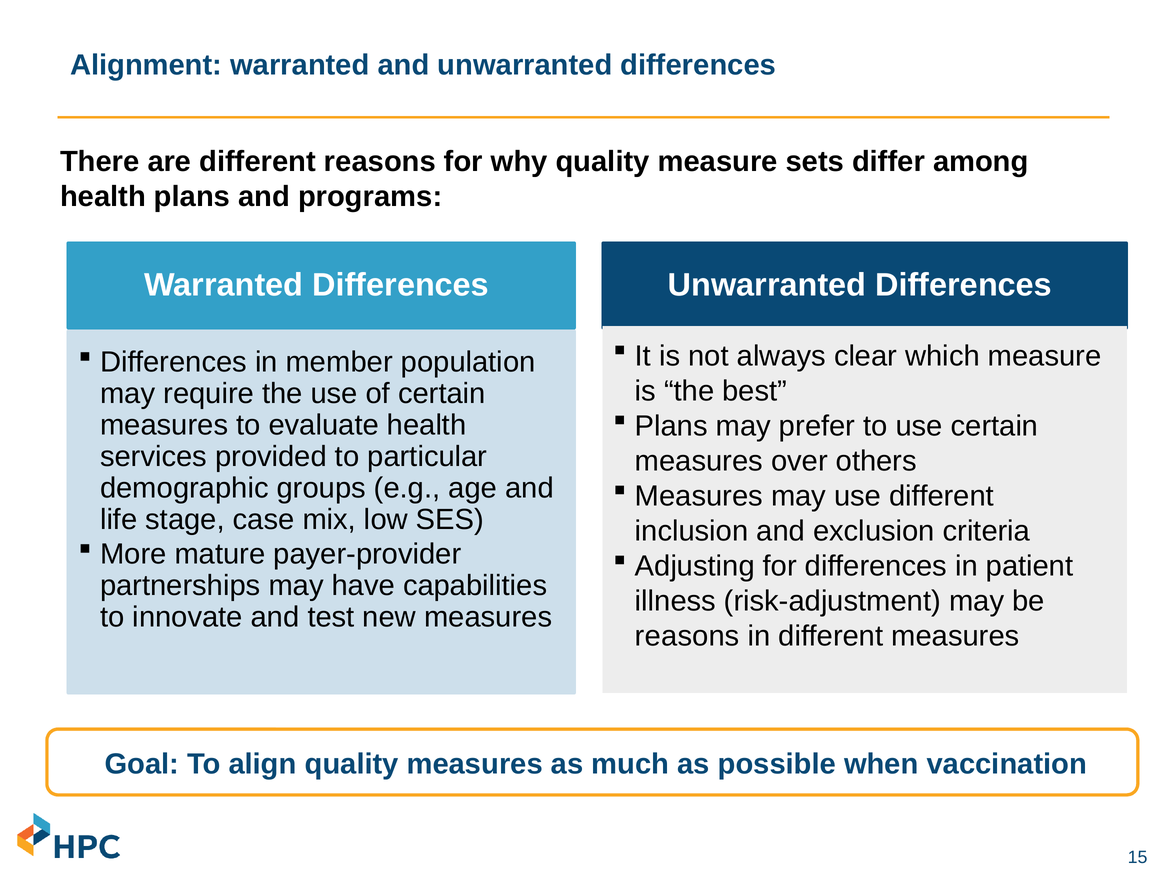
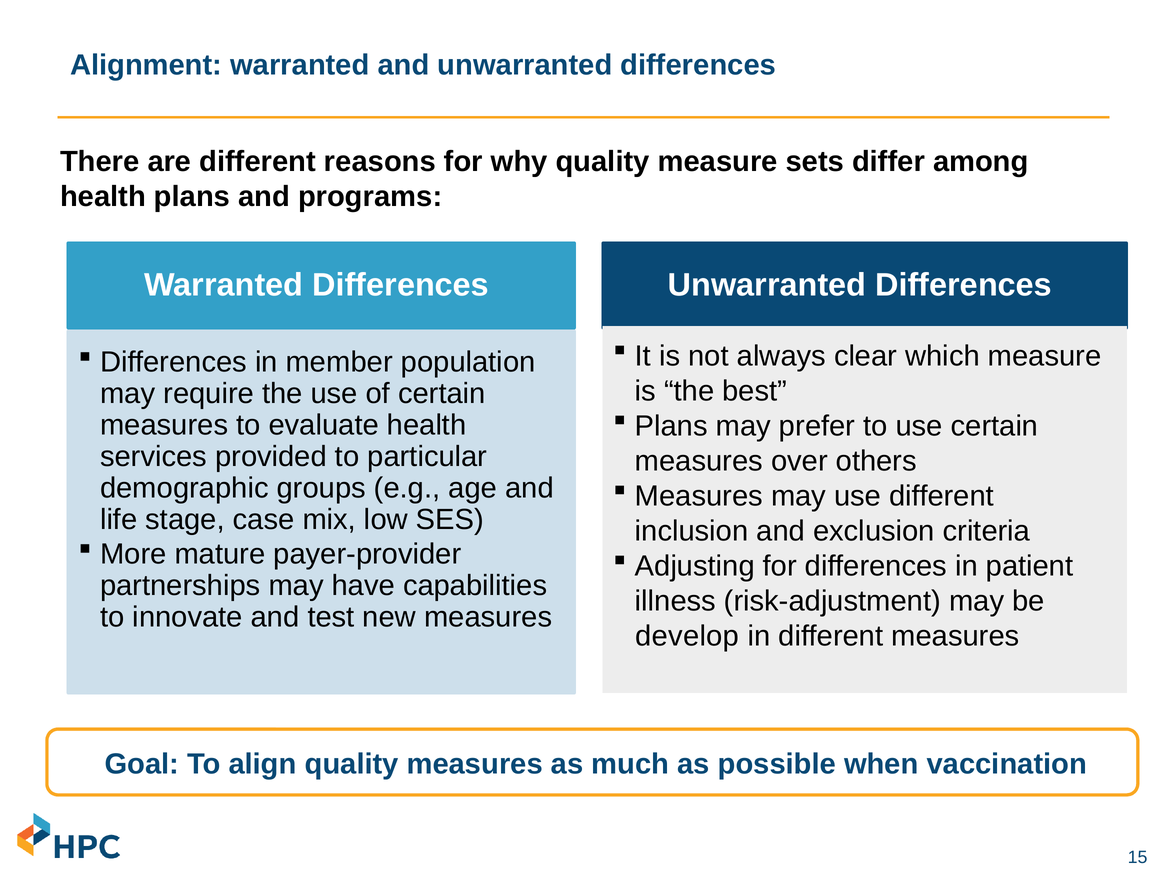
reasons at (687, 636): reasons -> develop
